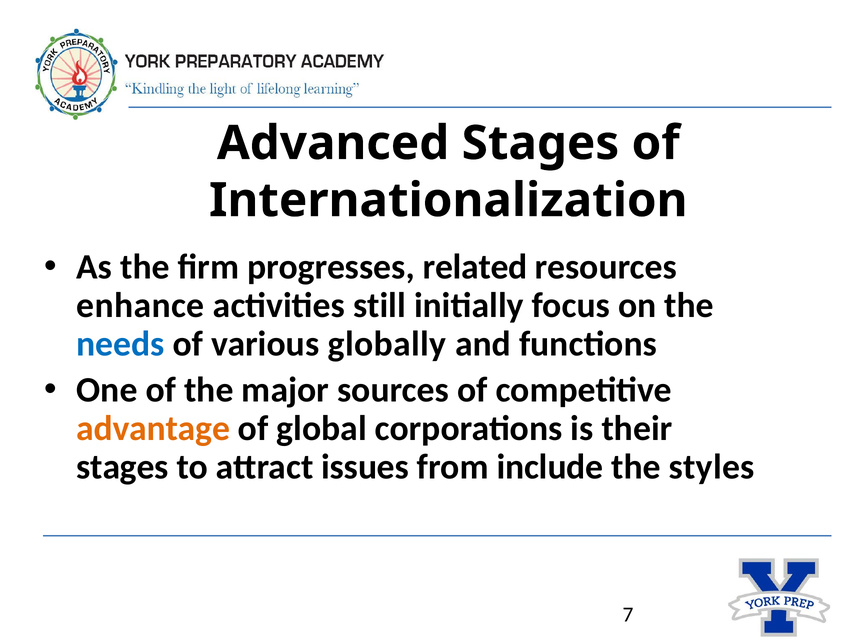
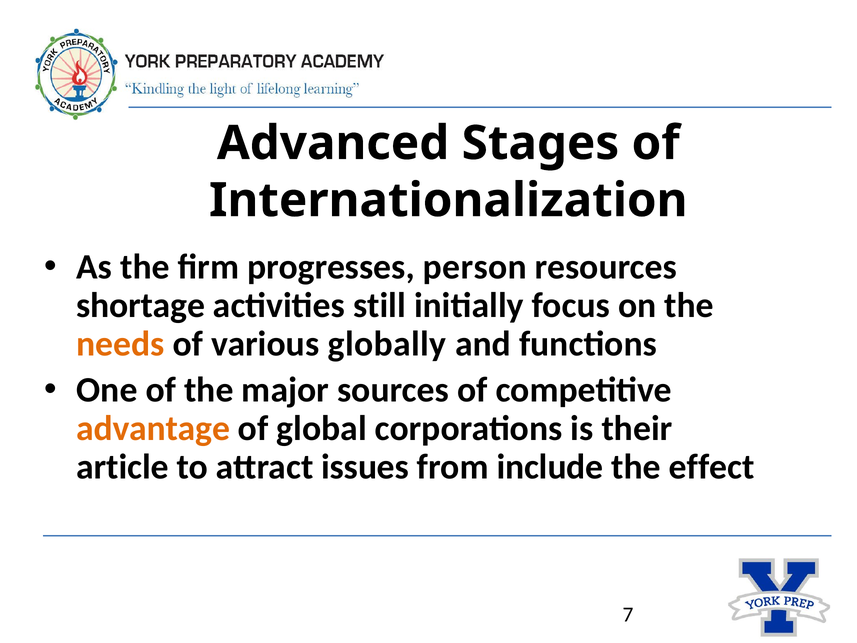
related: related -> person
enhance: enhance -> shortage
needs colour: blue -> orange
stages at (122, 467): stages -> article
styles: styles -> effect
